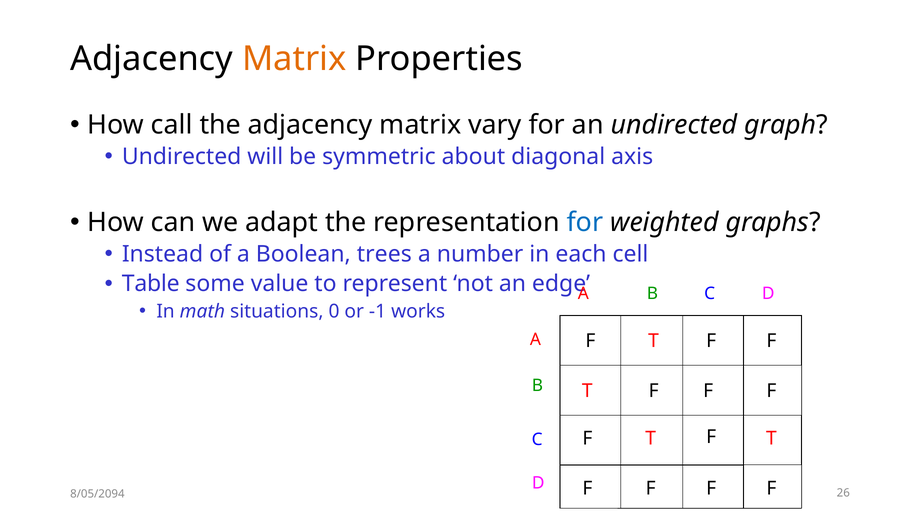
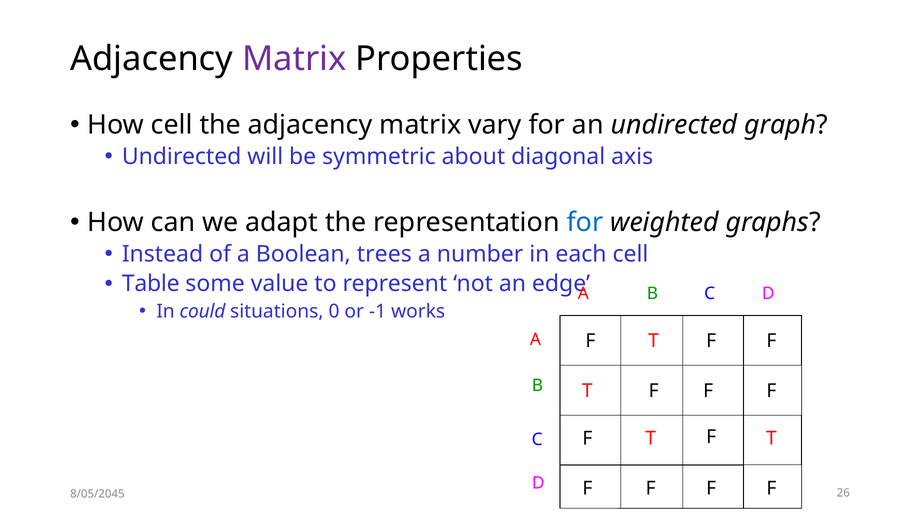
Matrix at (294, 59) colour: orange -> purple
How call: call -> cell
math: math -> could
8/05/2094: 8/05/2094 -> 8/05/2045
